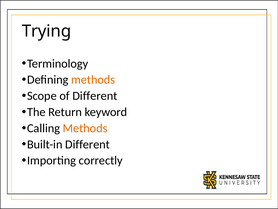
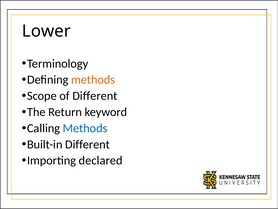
Trying: Trying -> Lower
Methods at (85, 128) colour: orange -> blue
correctly: correctly -> declared
